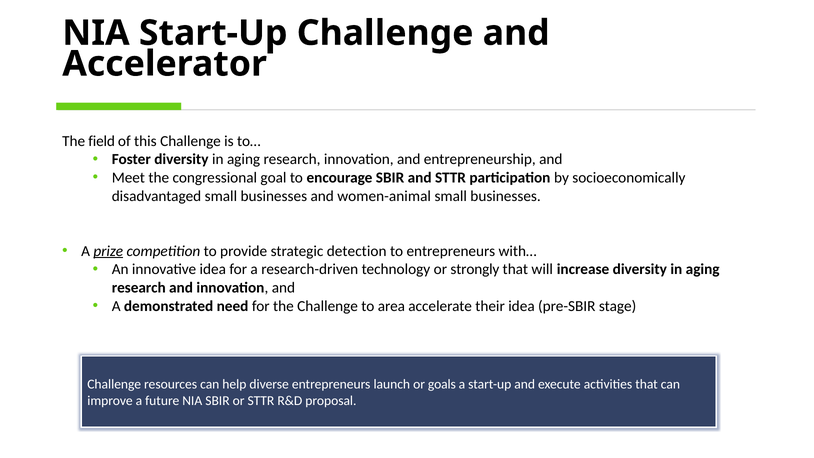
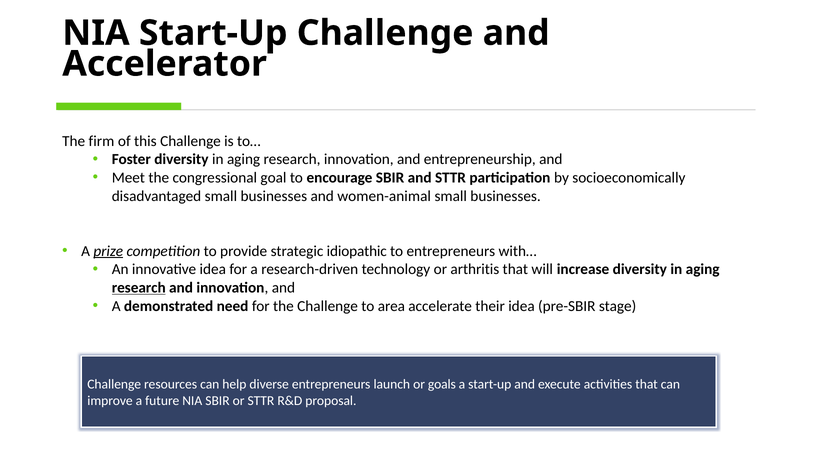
field: field -> firm
detection: detection -> idiopathic
strongly: strongly -> arthritis
research at (139, 288) underline: none -> present
